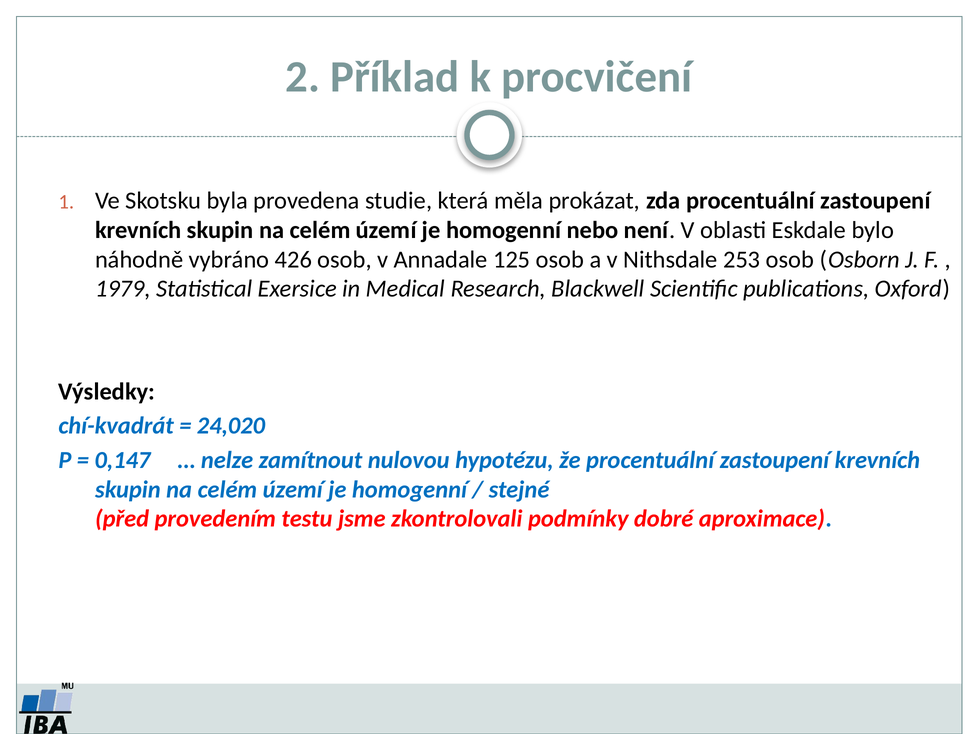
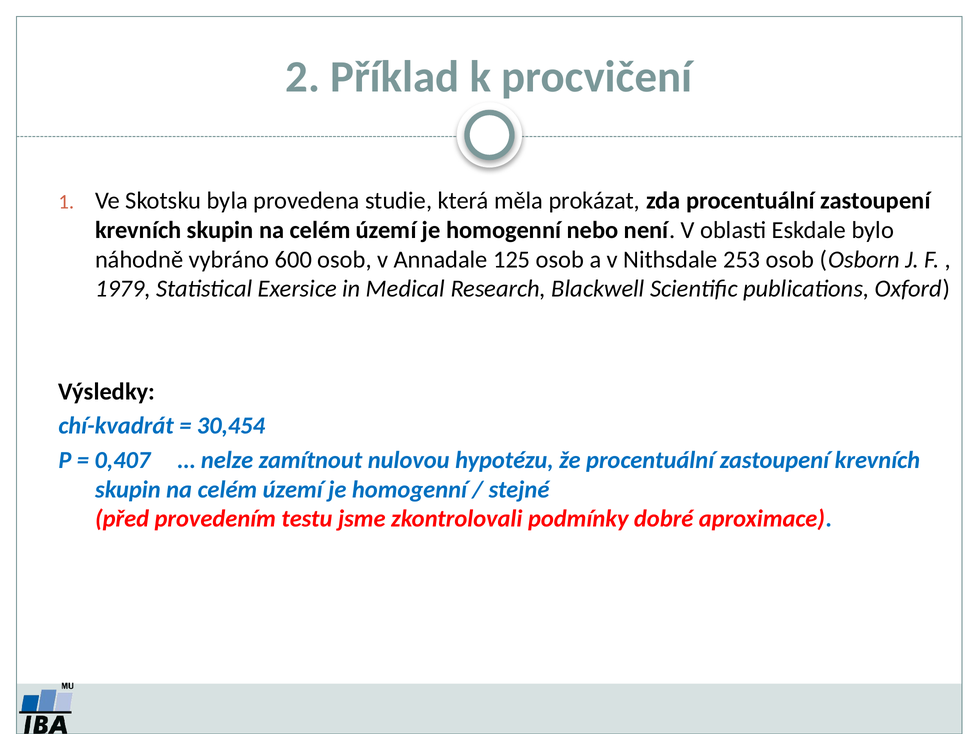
426: 426 -> 600
24,020: 24,020 -> 30,454
0,147: 0,147 -> 0,407
